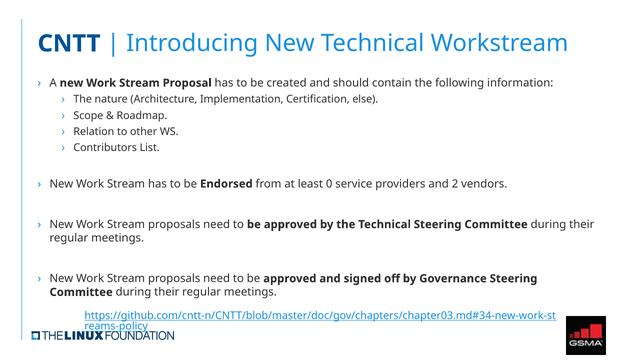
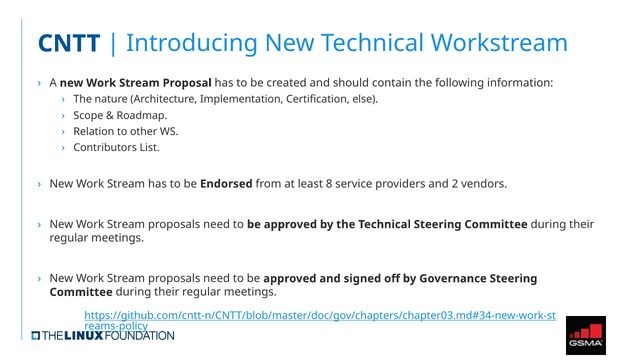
0: 0 -> 8
